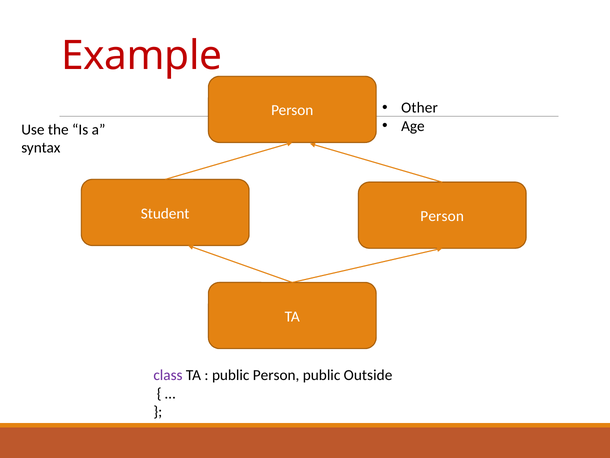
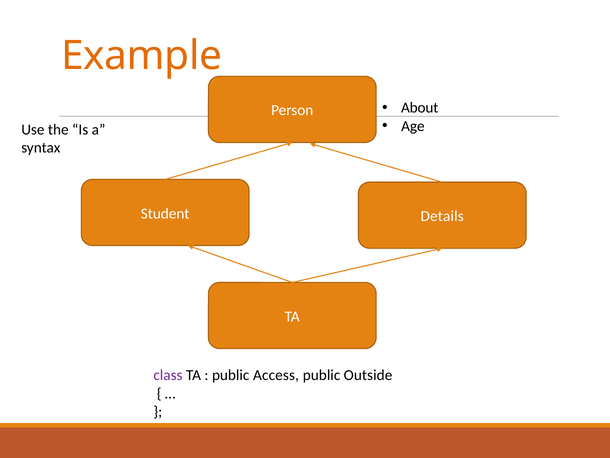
Example colour: red -> orange
Other: Other -> About
Student Person: Person -> Details
public Person: Person -> Access
